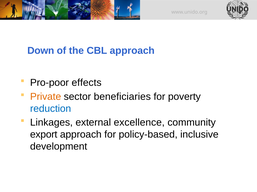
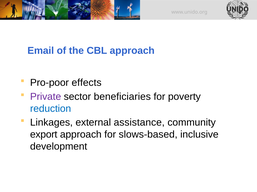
Down: Down -> Email
Private colour: orange -> purple
excellence: excellence -> assistance
policy-based: policy-based -> slows-based
